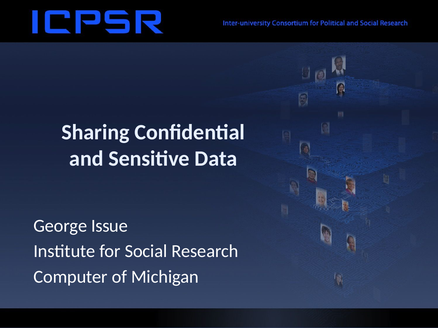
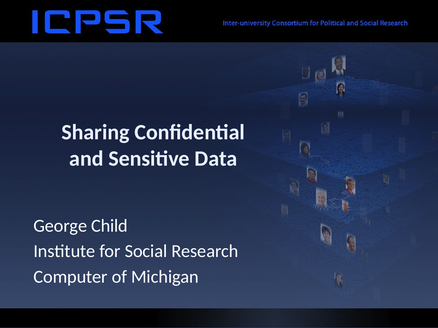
Issue: Issue -> Child
